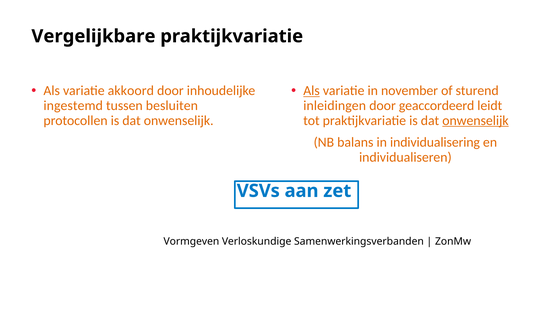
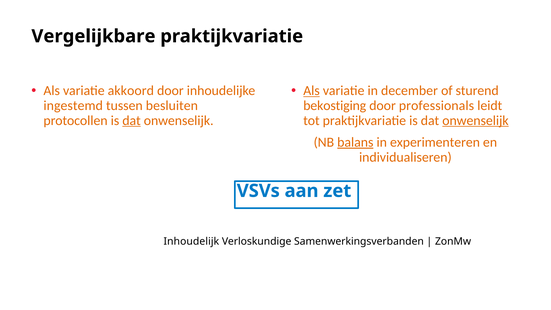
november: november -> december
inleidingen: inleidingen -> bekostiging
geaccordeerd: geaccordeerd -> professionals
dat at (132, 120) underline: none -> present
balans underline: none -> present
individualisering: individualisering -> experimenteren
Vormgeven: Vormgeven -> Inhoudelijk
